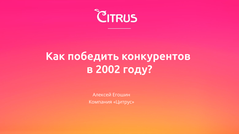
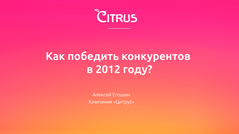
2002: 2002 -> 2012
